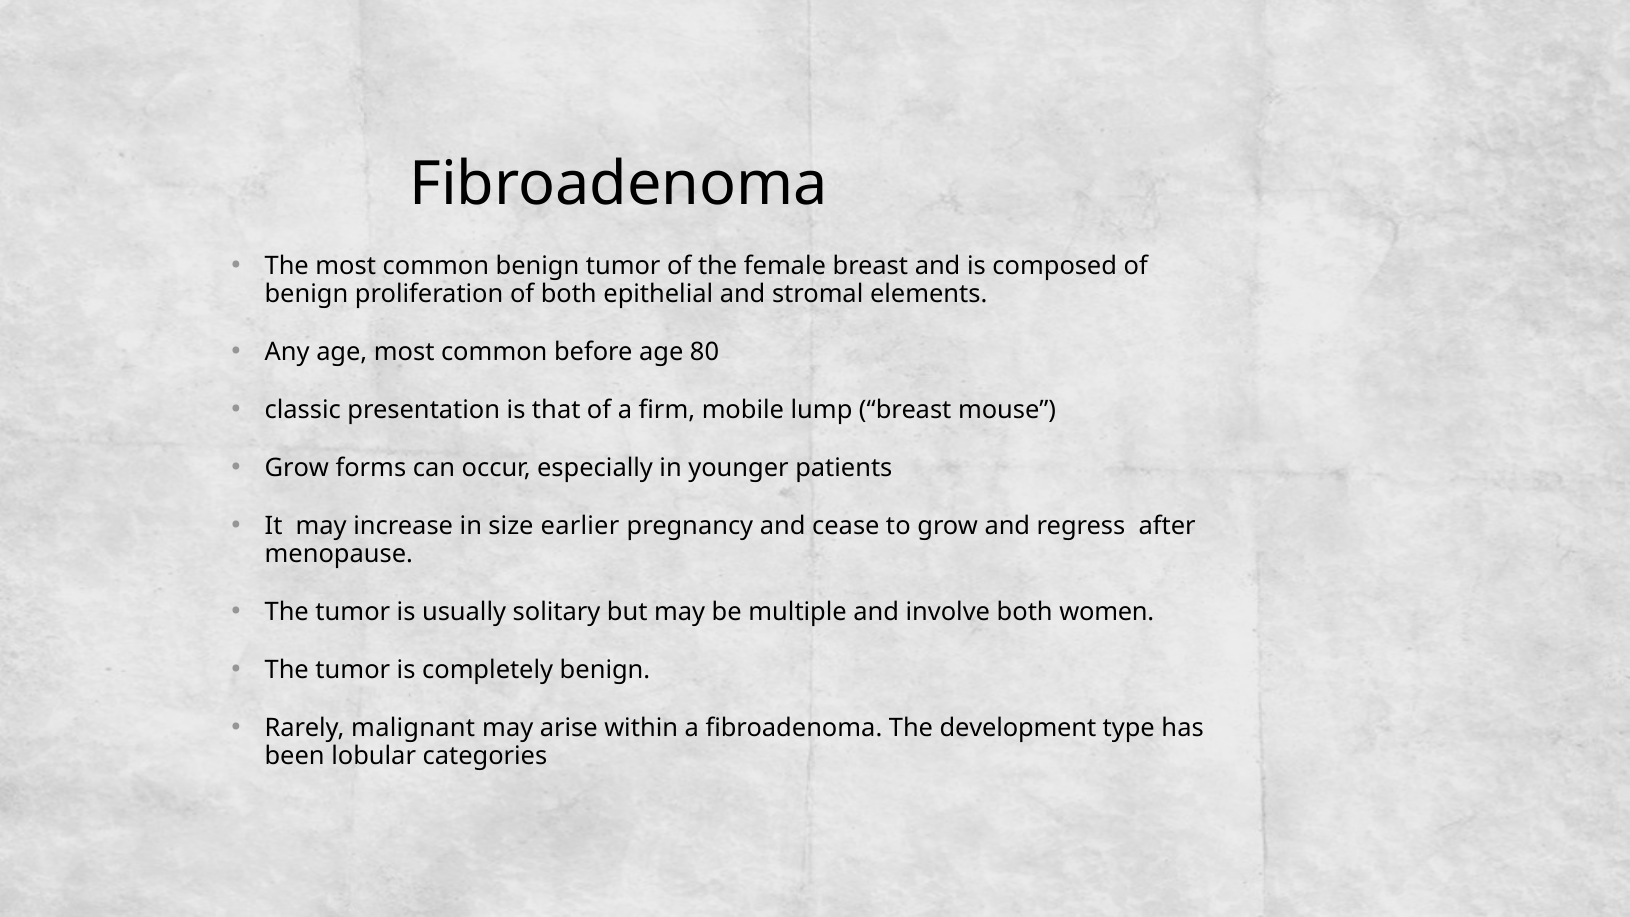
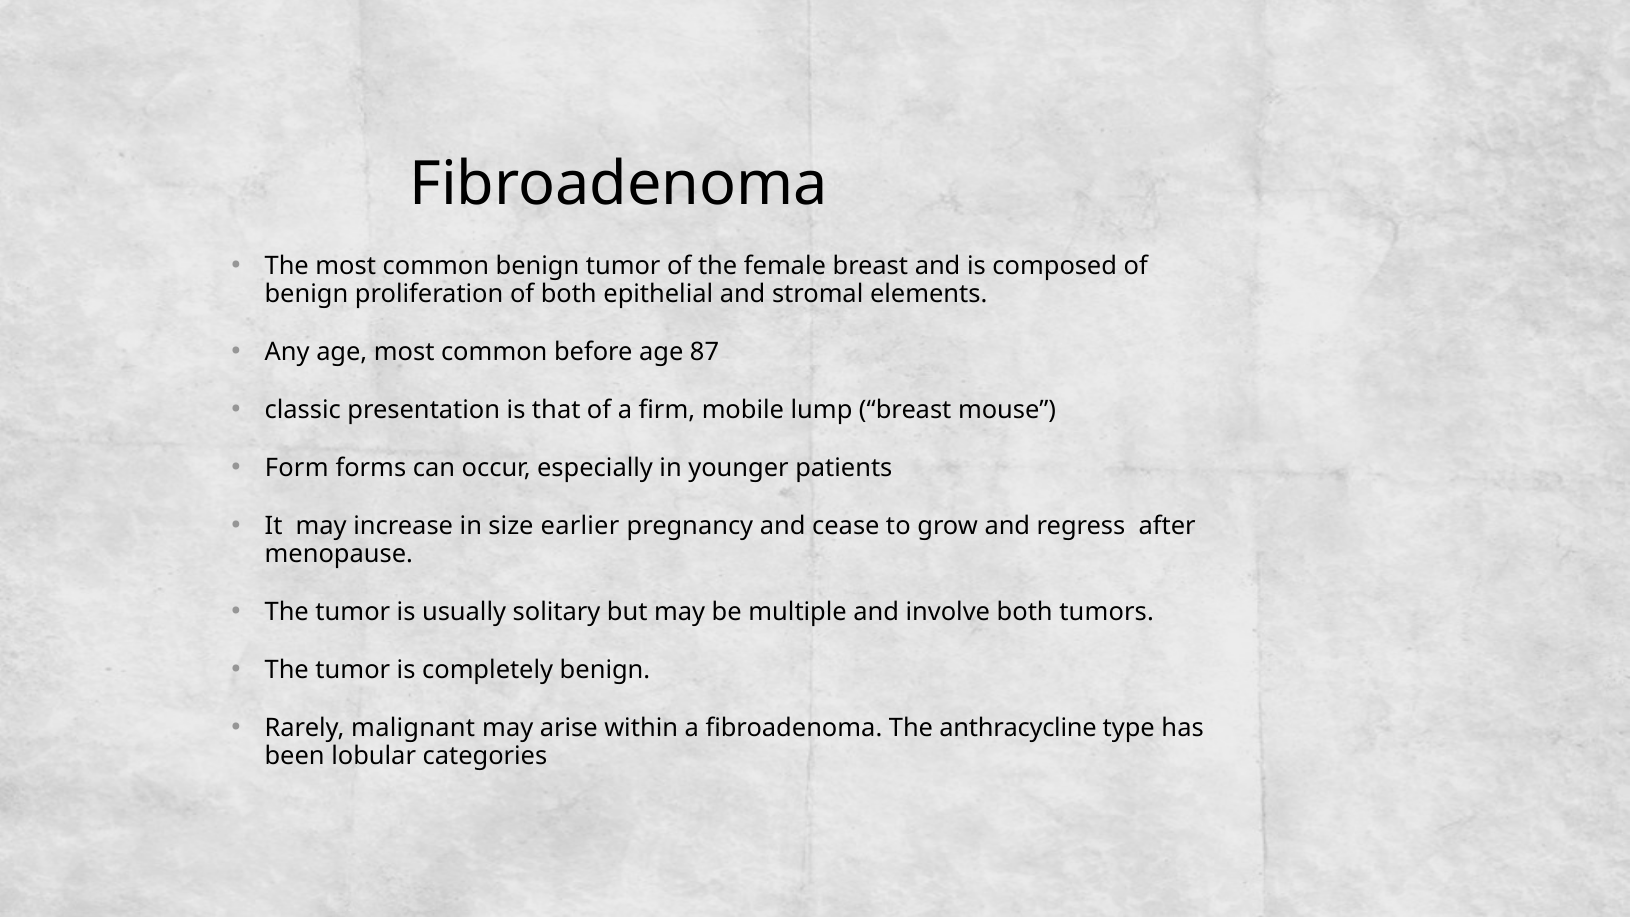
80: 80 -> 87
Grow at (297, 468): Grow -> Form
women: women -> tumors
development: development -> anthracycline
